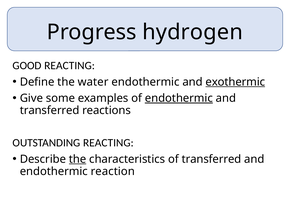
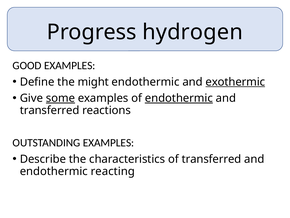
GOOD REACTING: REACTING -> EXAMPLES
water: water -> might
some underline: none -> present
OUTSTANDING REACTING: REACTING -> EXAMPLES
the at (78, 159) underline: present -> none
reaction: reaction -> reacting
